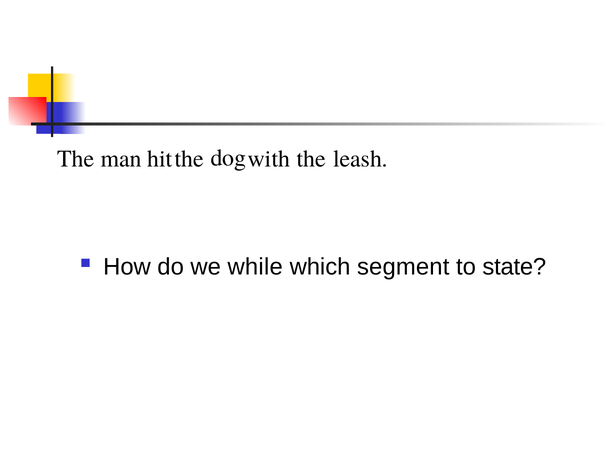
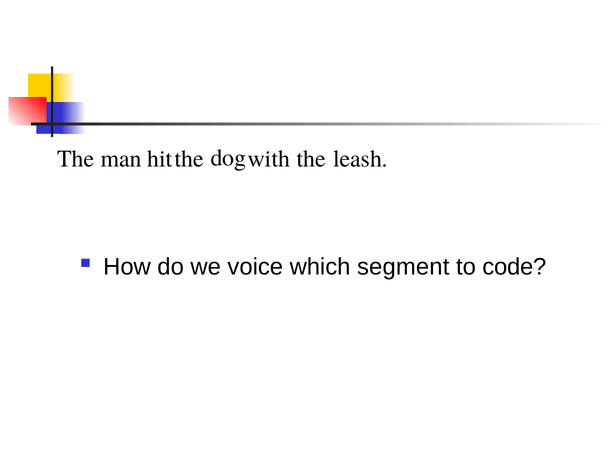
while: while -> voice
state: state -> code
